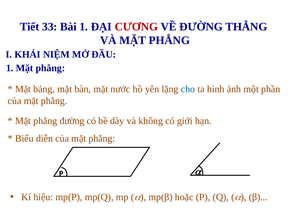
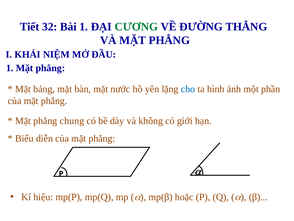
33: 33 -> 32
CƯƠNG colour: red -> green
đường: đường -> chung
